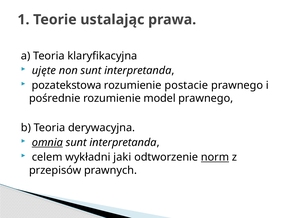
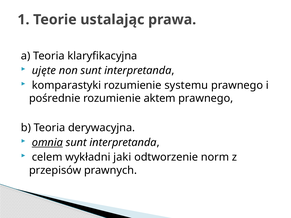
pozatekstowa: pozatekstowa -> komparastyki
postacie: postacie -> systemu
model: model -> aktem
norm underline: present -> none
